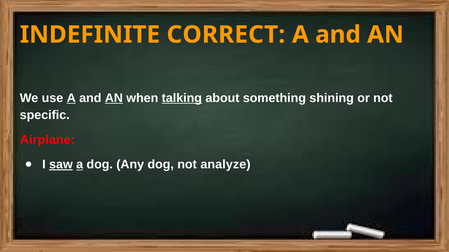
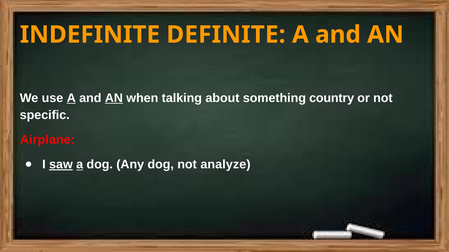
CORRECT: CORRECT -> DEFINITE
talking underline: present -> none
shining: shining -> country
